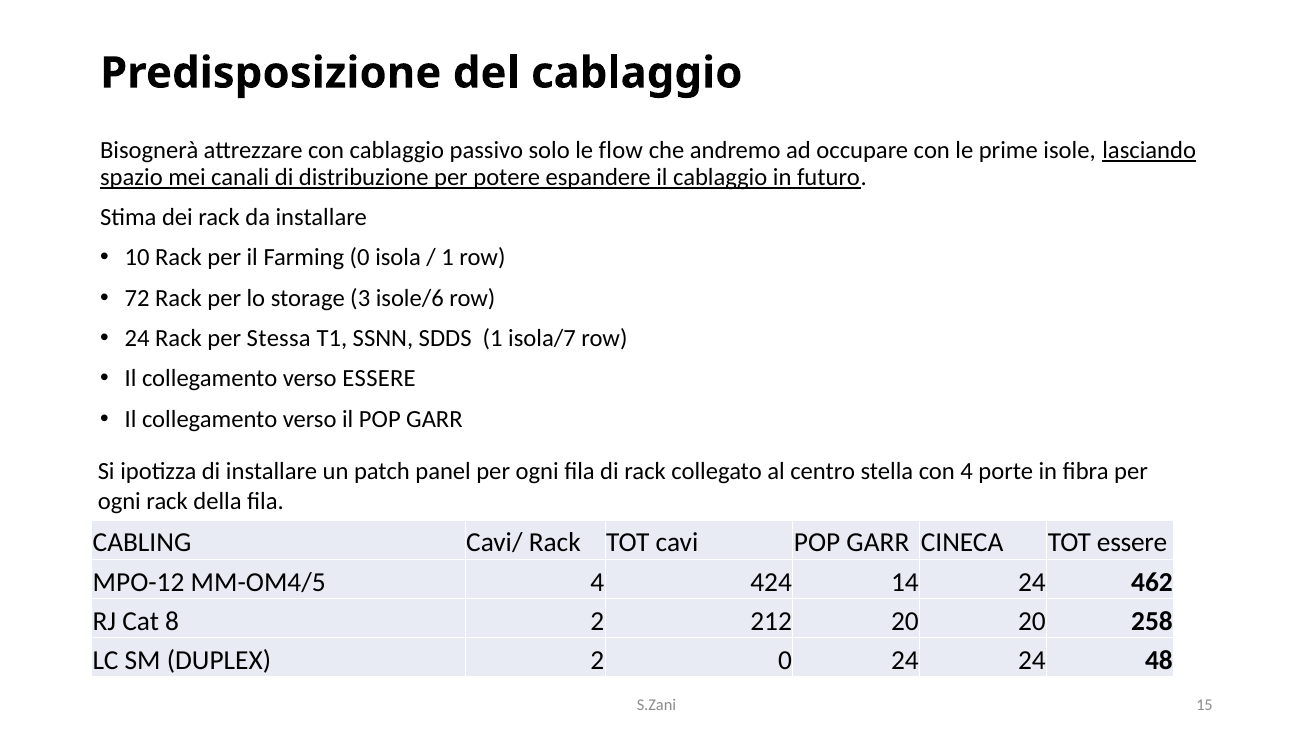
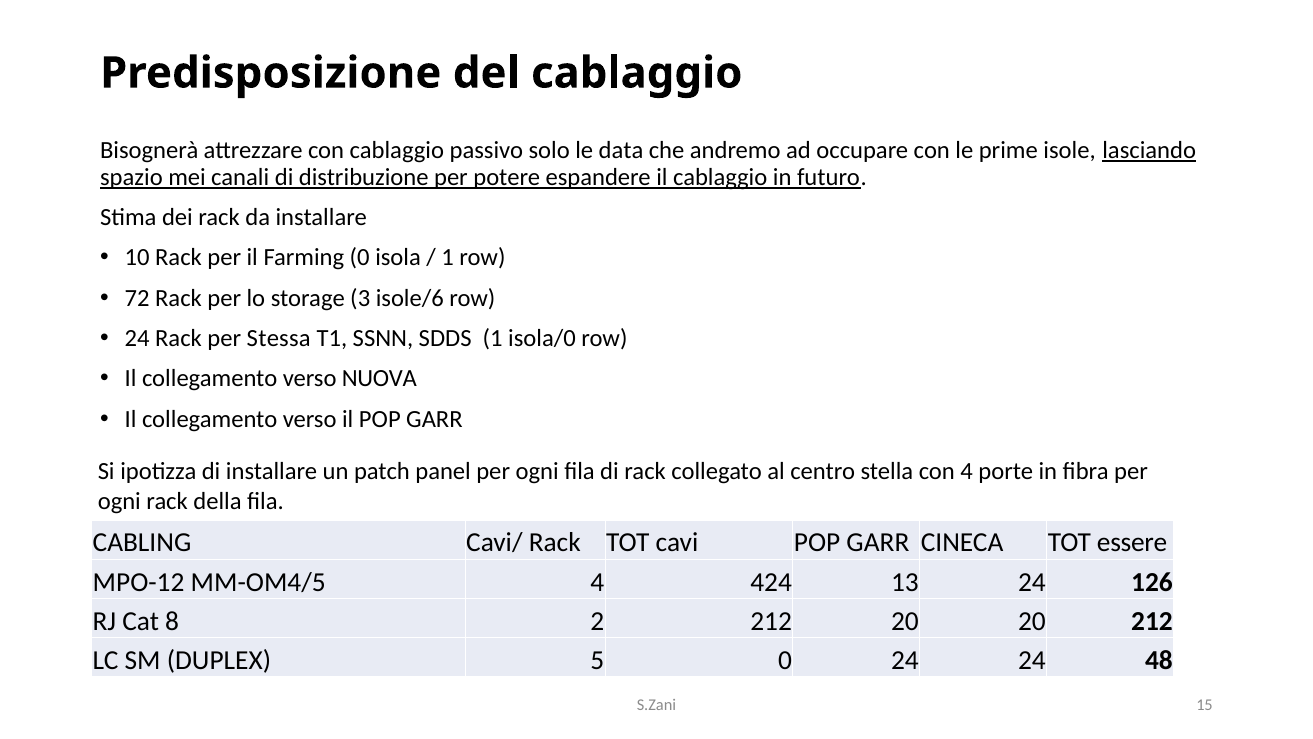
flow: flow -> data
isola/7: isola/7 -> isola/0
verso ESSERE: ESSERE -> NUOVA
14: 14 -> 13
462: 462 -> 126
20 258: 258 -> 212
DUPLEX 2: 2 -> 5
